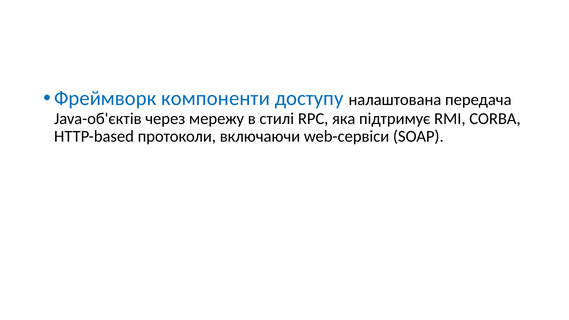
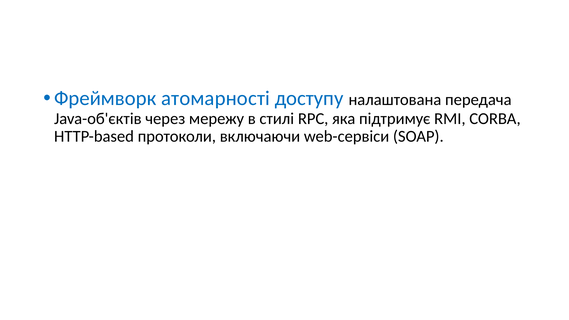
компоненти: компоненти -> атомарності
